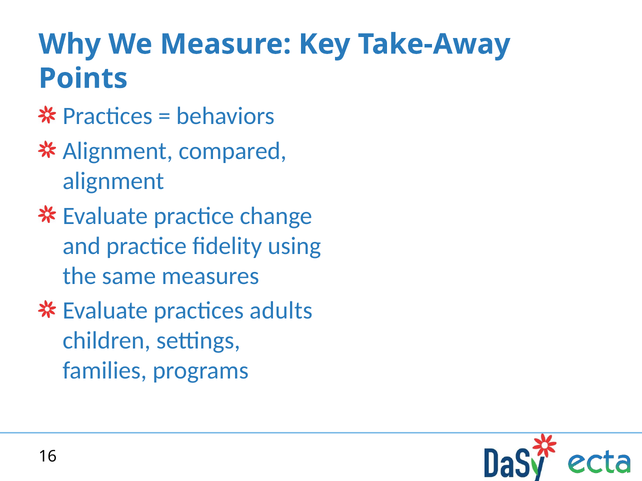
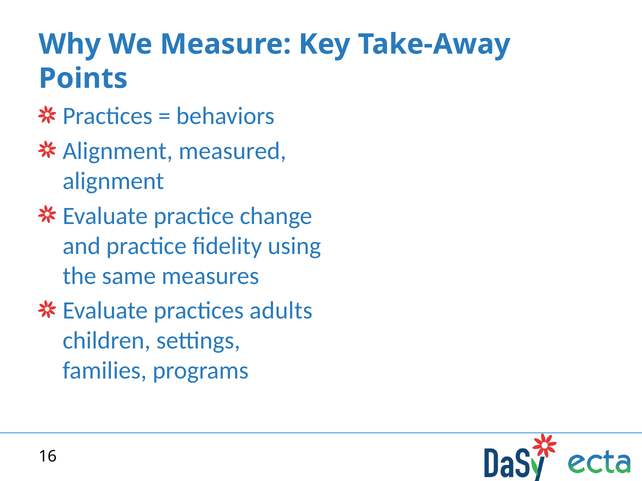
compared: compared -> measured
